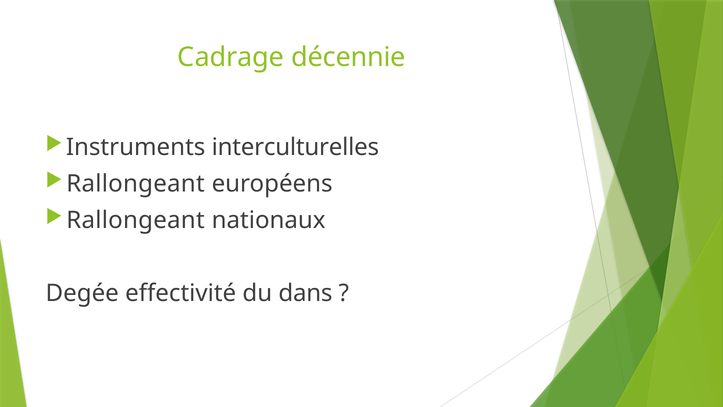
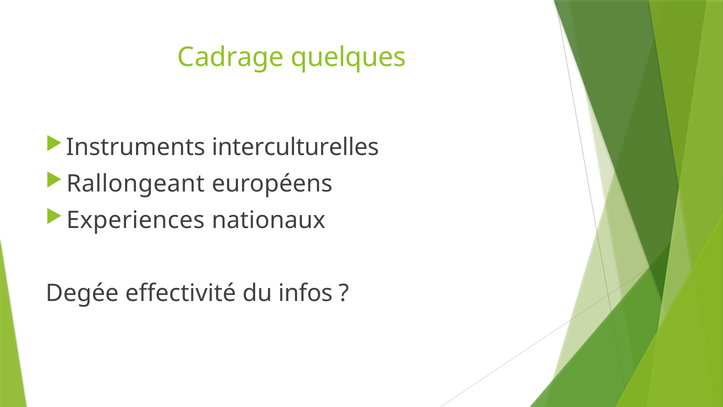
décennie: décennie -> quelques
Rallongeant at (136, 220): Rallongeant -> Experiences
dans: dans -> infos
